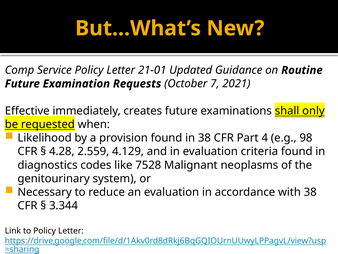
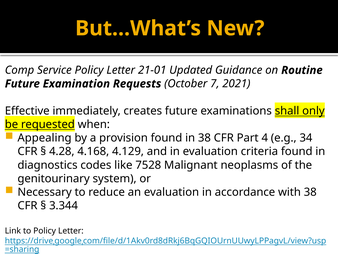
Likelihood: Likelihood -> Appealing
98: 98 -> 34
2.559: 2.559 -> 4.168
